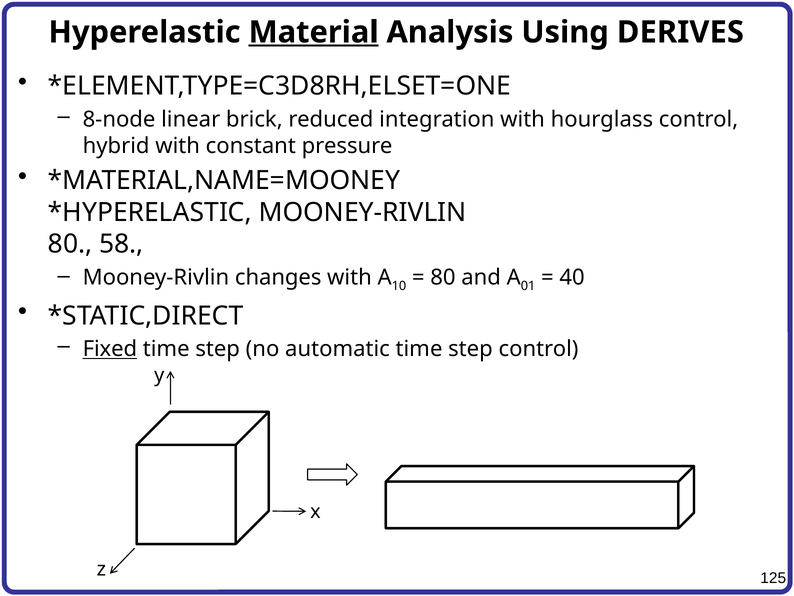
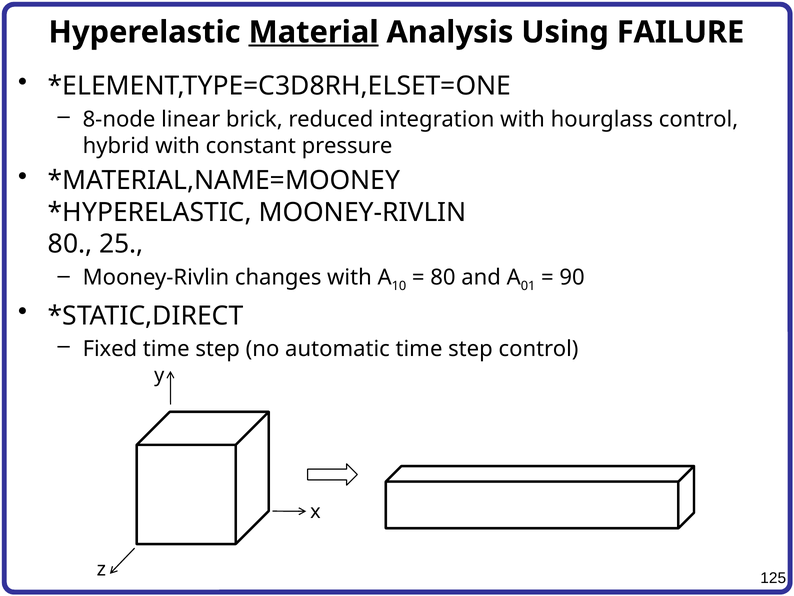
DERIVES: DERIVES -> FAILURE
58: 58 -> 25
40: 40 -> 90
Fixed underline: present -> none
